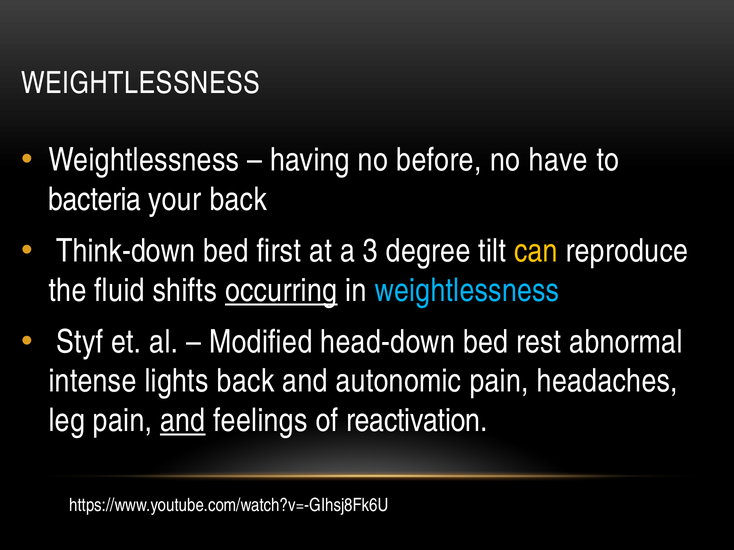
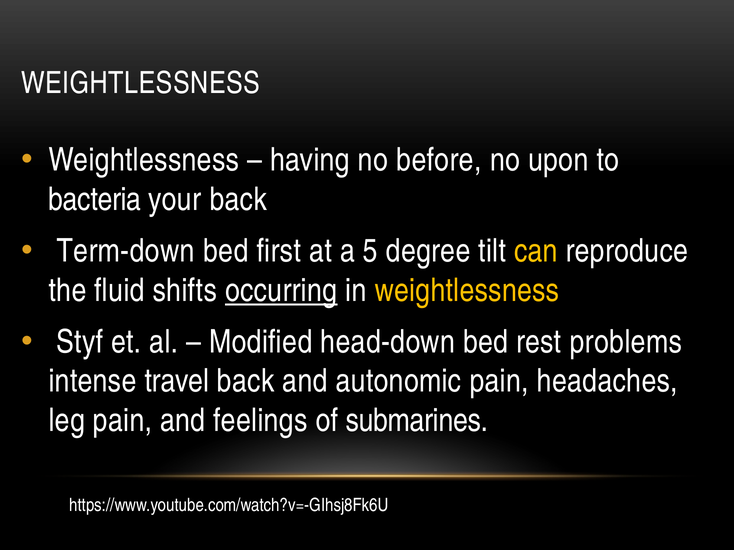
have: have -> upon
Think-down: Think-down -> Term-down
3: 3 -> 5
weightlessness at (467, 291) colour: light blue -> yellow
abnormal: abnormal -> problems
lights: lights -> travel
and at (183, 421) underline: present -> none
reactivation: reactivation -> submarines
